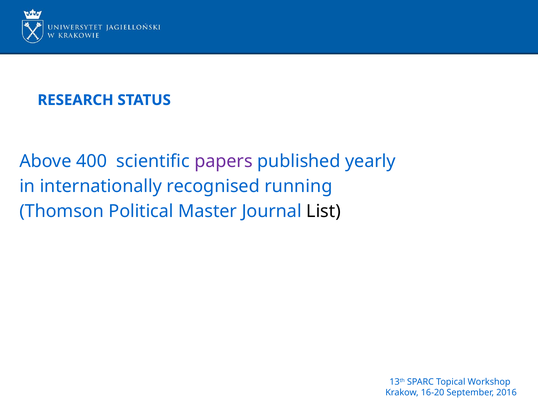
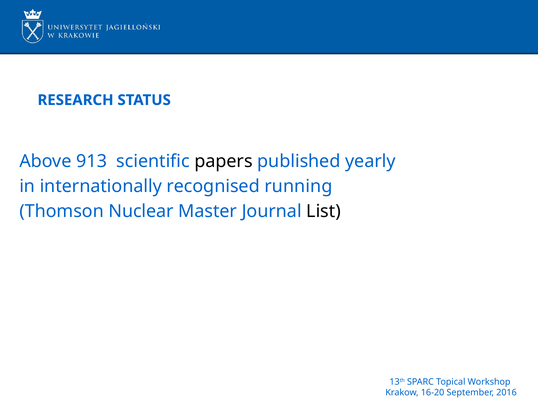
400: 400 -> 913
papers colour: purple -> black
Political: Political -> Nuclear
